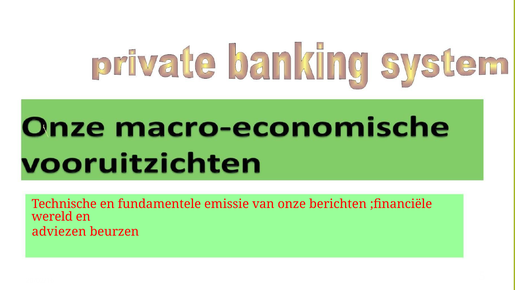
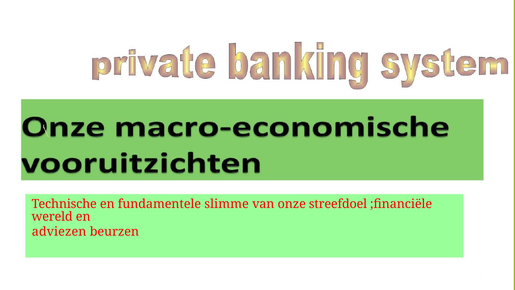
emissie: emissie -> slimme
berichten: berichten -> streefdoel
